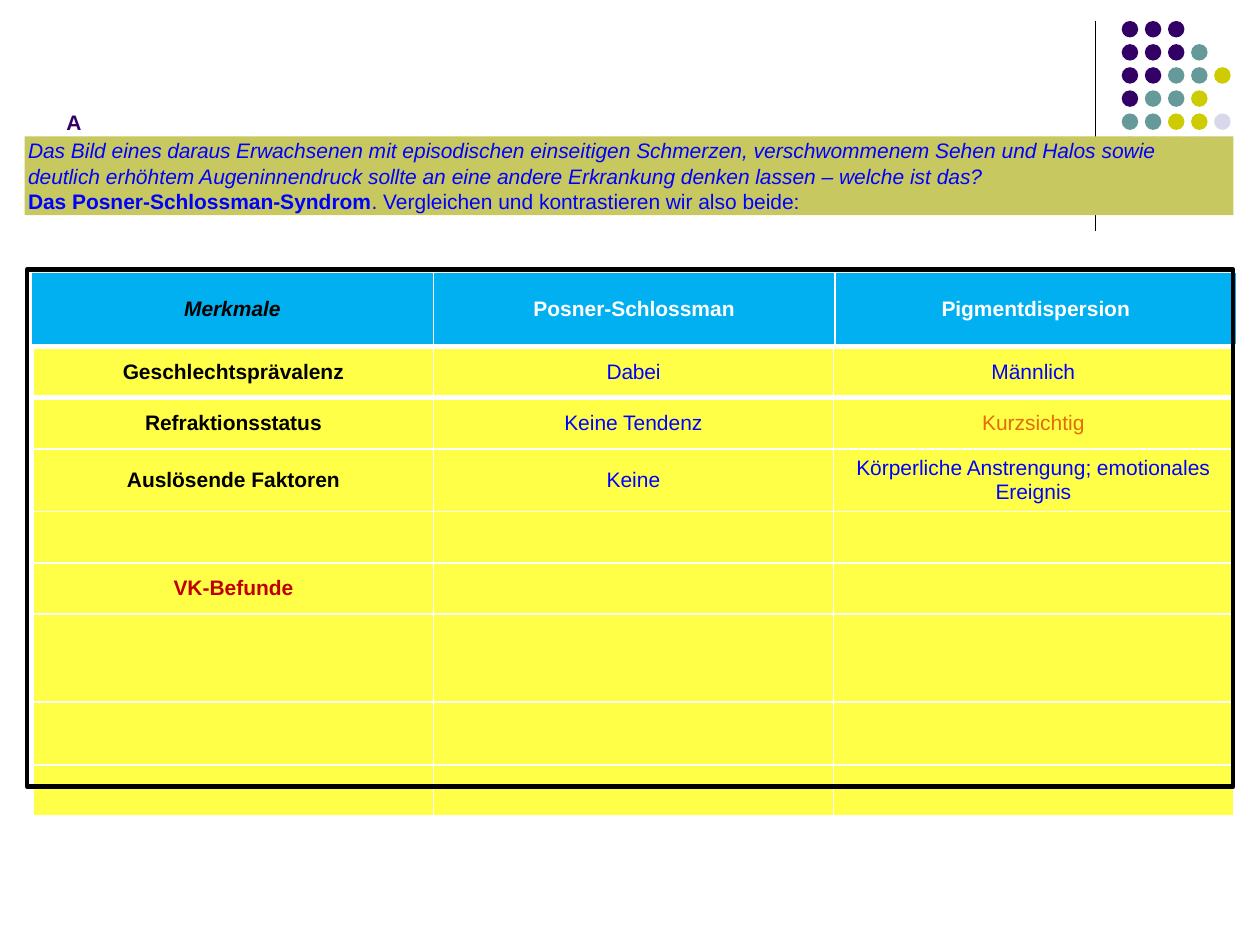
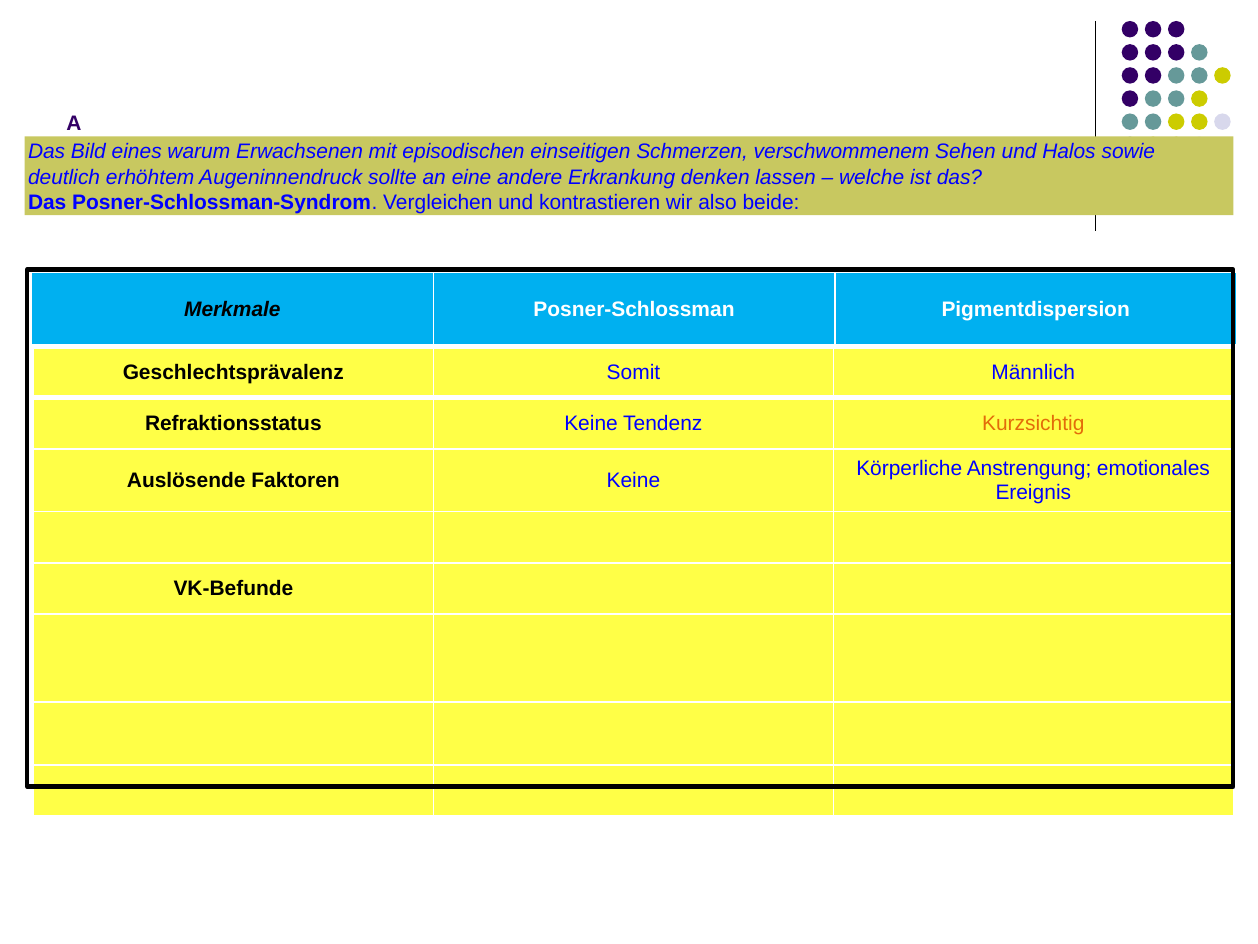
daraus: daraus -> warum
Dabei: Dabei -> Somit
VK-Befunde colour: red -> black
